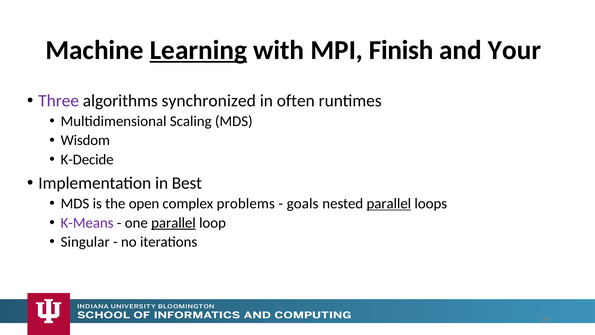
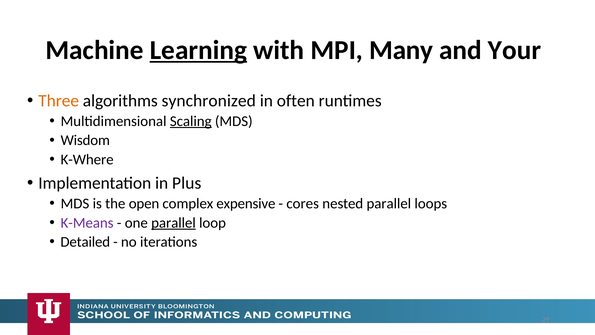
Finish: Finish -> Many
Three colour: purple -> orange
Scaling underline: none -> present
K-Decide: K-Decide -> K-Where
Best: Best -> Plus
problems: problems -> expensive
goals: goals -> cores
parallel at (389, 203) underline: present -> none
Singular: Singular -> Detailed
